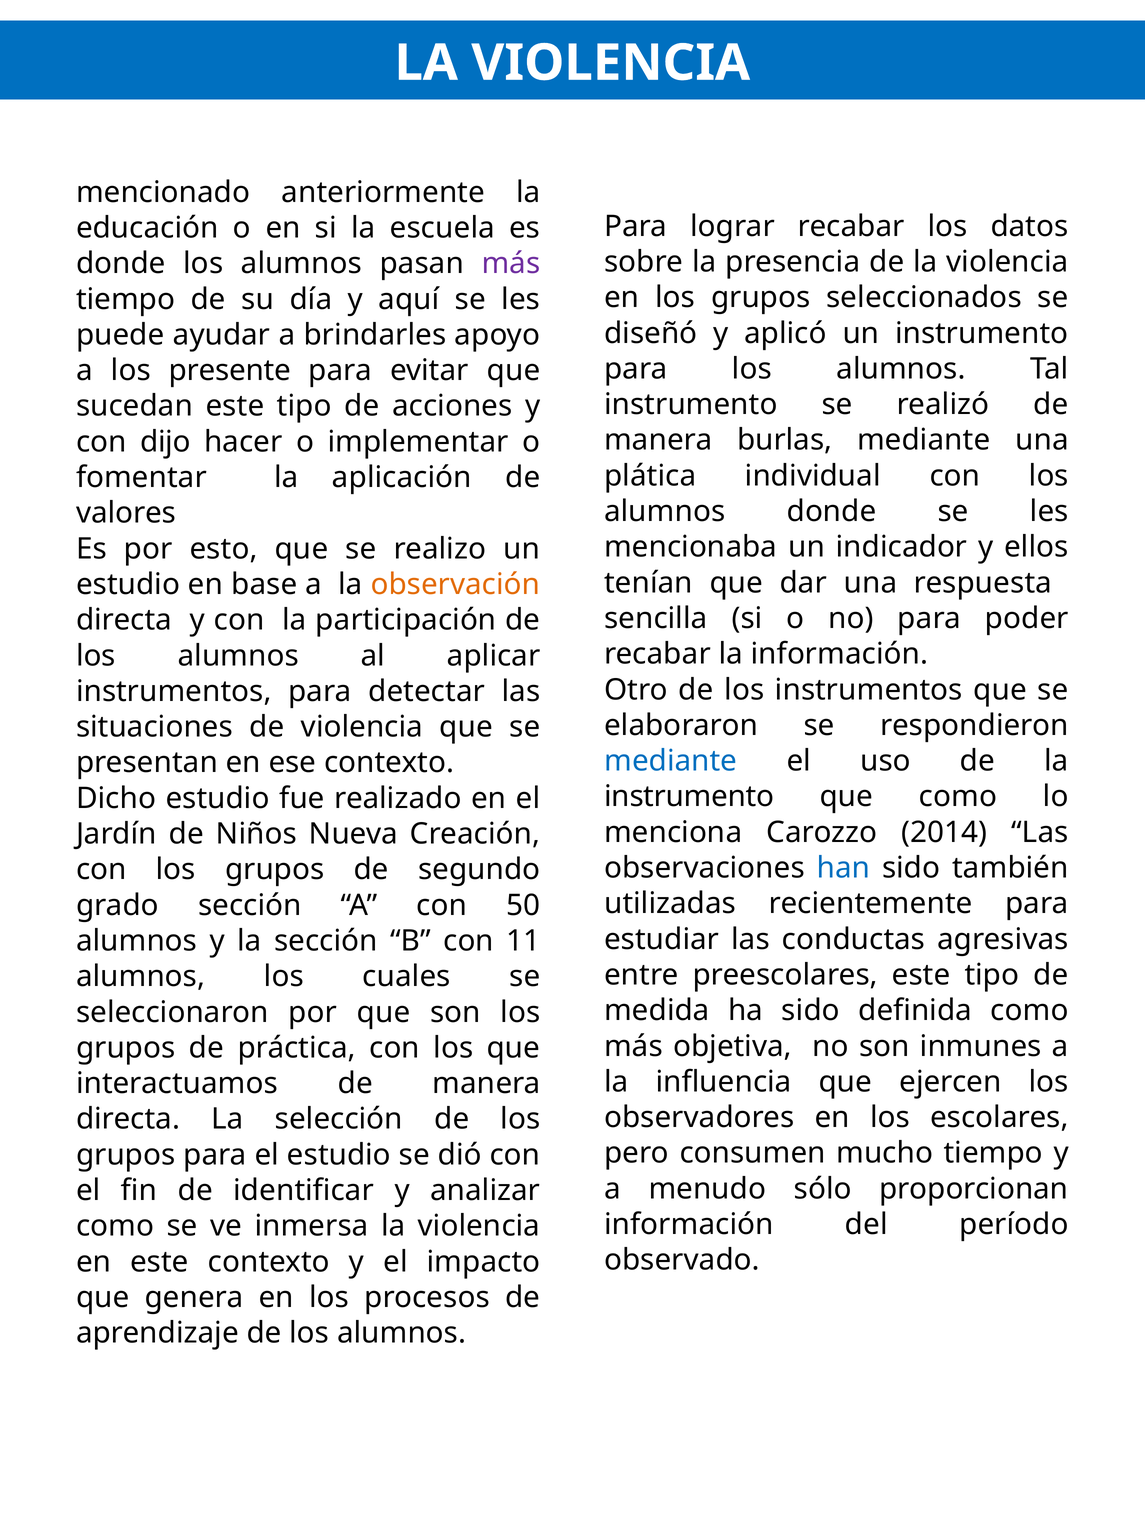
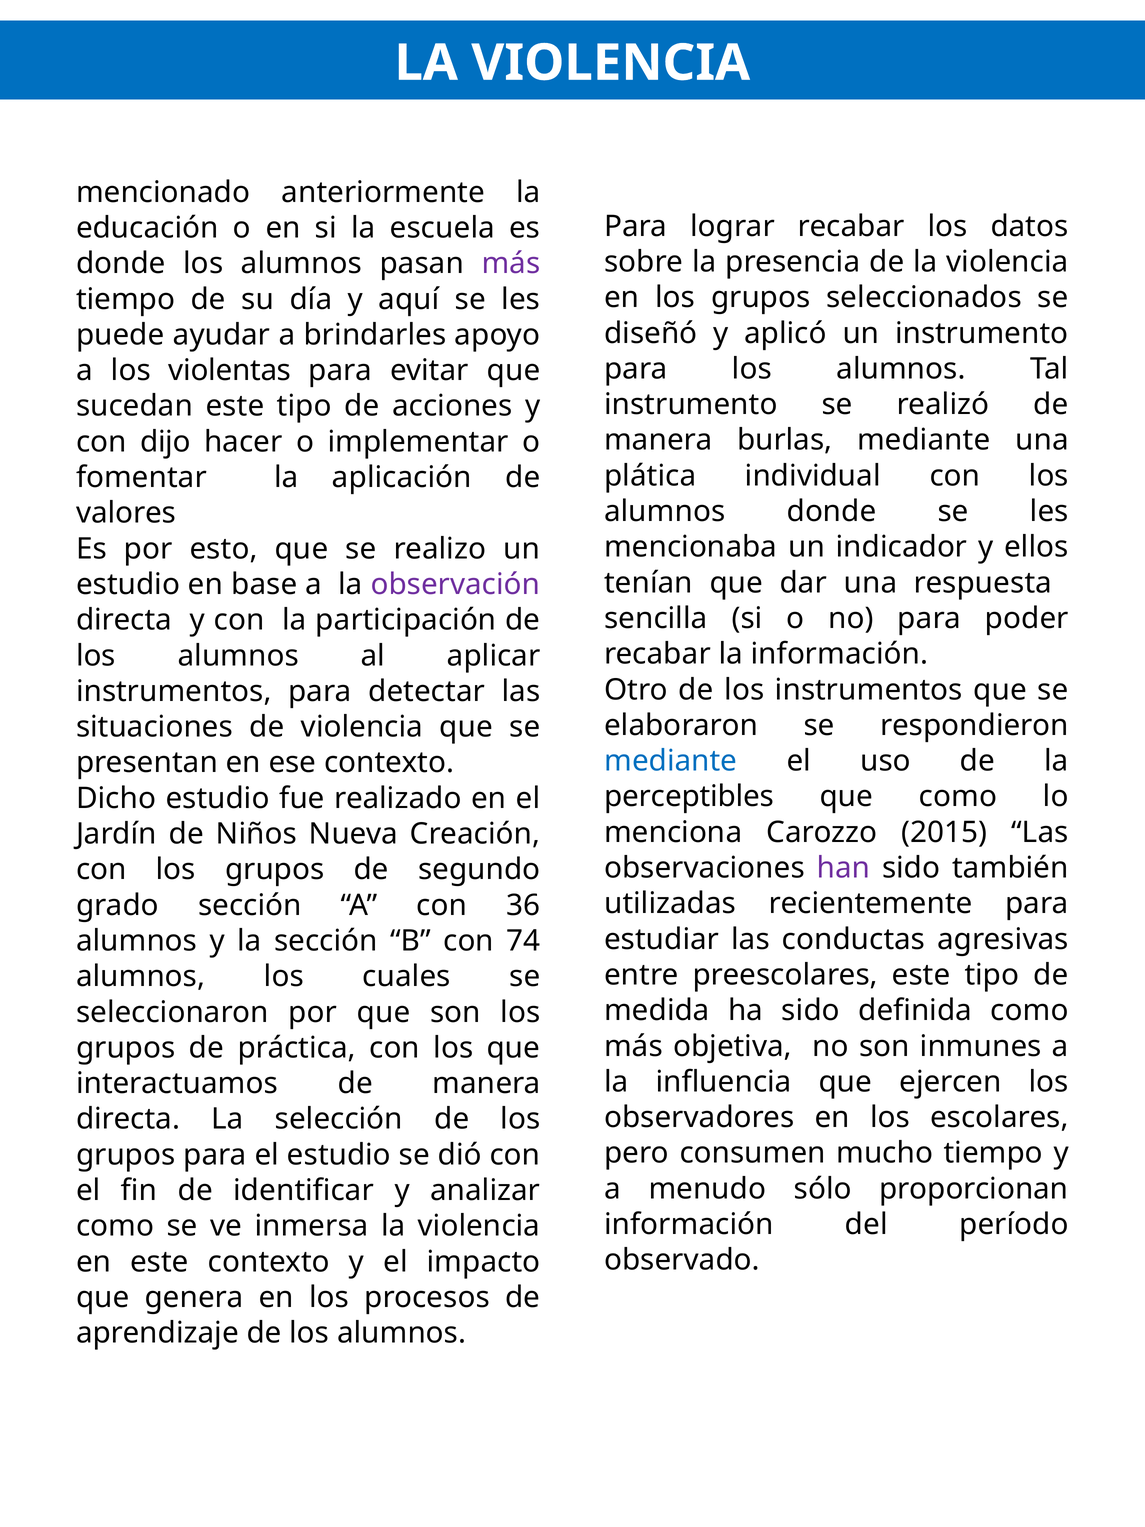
presente: presente -> violentas
observación colour: orange -> purple
instrumento at (689, 797): instrumento -> perceptibles
2014: 2014 -> 2015
han colour: blue -> purple
50: 50 -> 36
11: 11 -> 74
